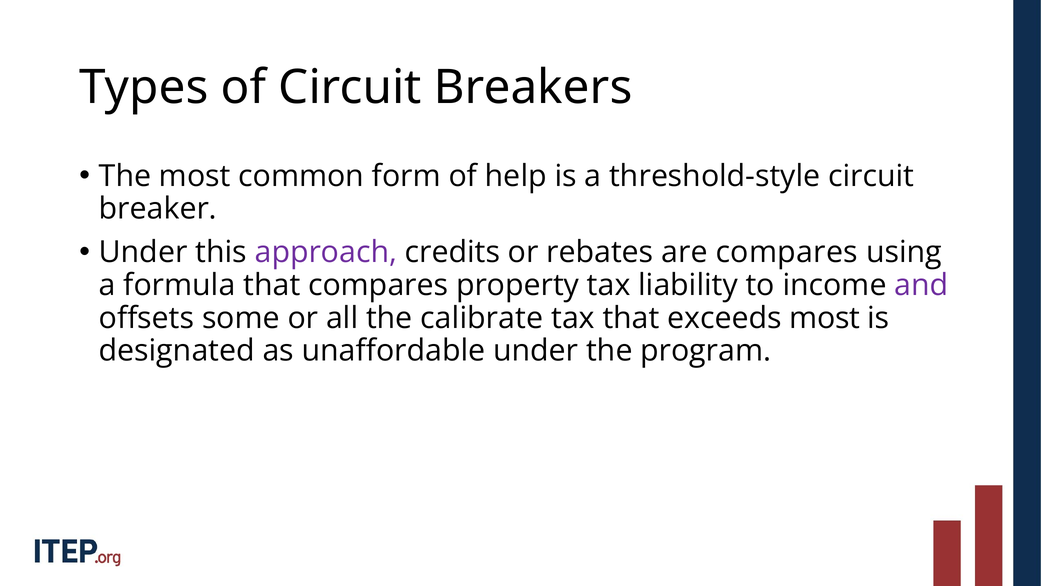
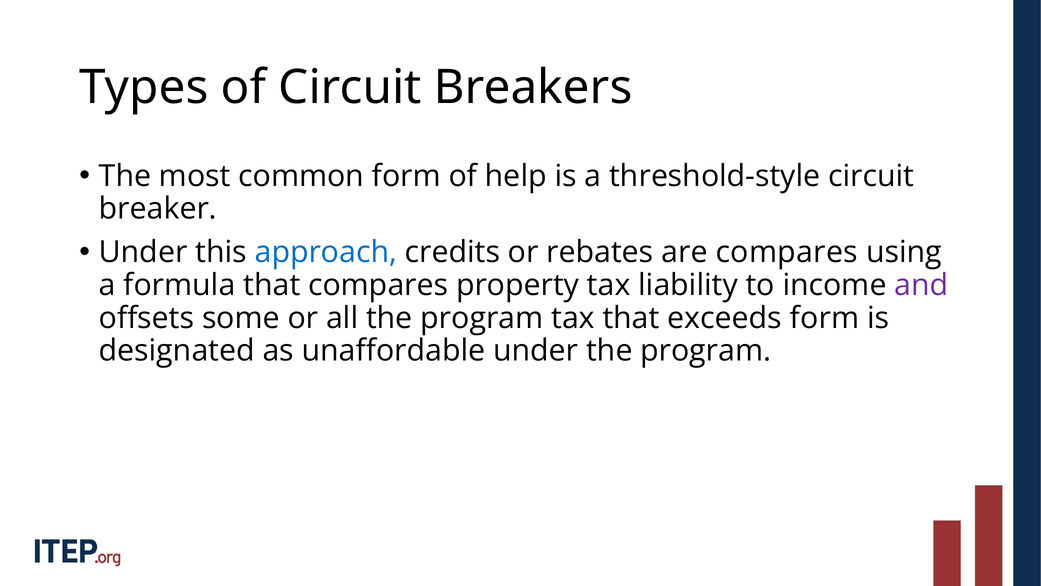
approach colour: purple -> blue
all the calibrate: calibrate -> program
exceeds most: most -> form
